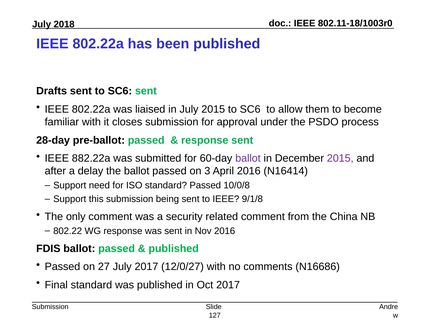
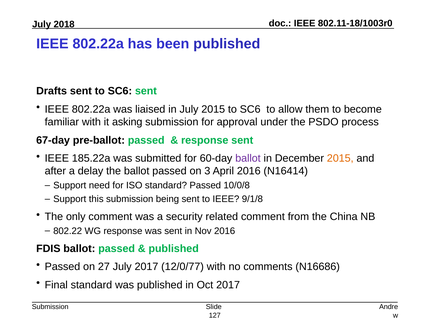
closes: closes -> asking
28-day: 28-day -> 67-day
882.22a: 882.22a -> 185.22a
2015 at (340, 158) colour: purple -> orange
12/0/27: 12/0/27 -> 12/0/77
